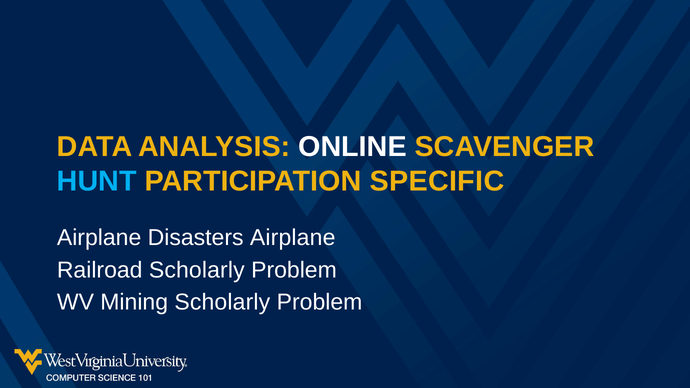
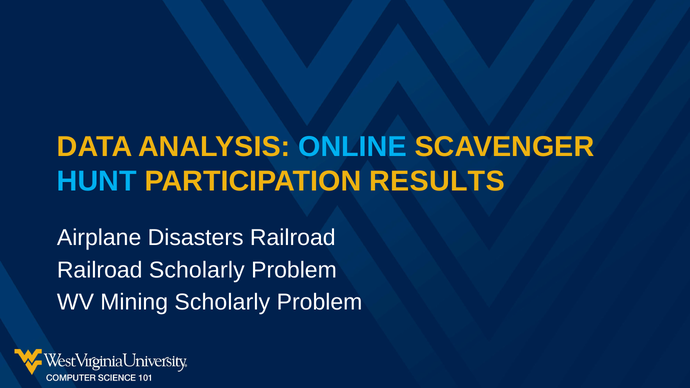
ONLINE colour: white -> light blue
SPECIFIC: SPECIFIC -> RESULTS
Disasters Airplane: Airplane -> Railroad
